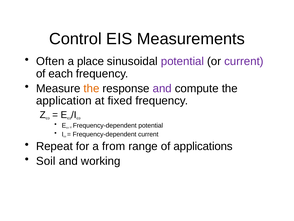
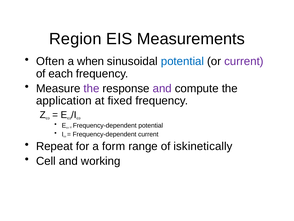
Control: Control -> Region
place: place -> when
potential at (182, 61) colour: purple -> blue
the at (92, 88) colour: orange -> purple
from: from -> form
applications: applications -> iskinetically
Soil: Soil -> Cell
